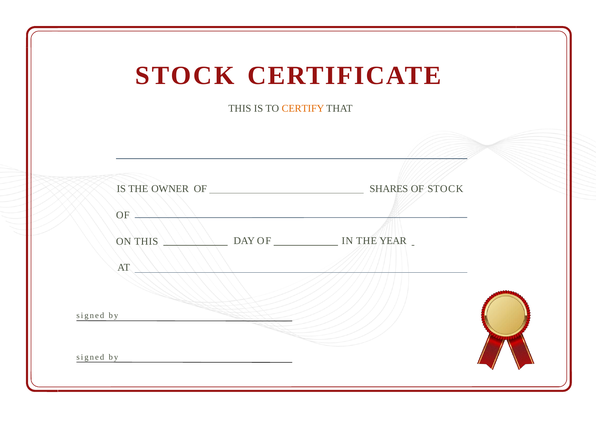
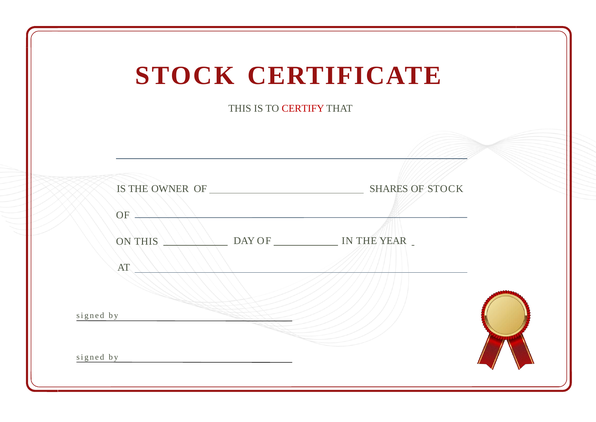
CERTIFY colour: orange -> red
